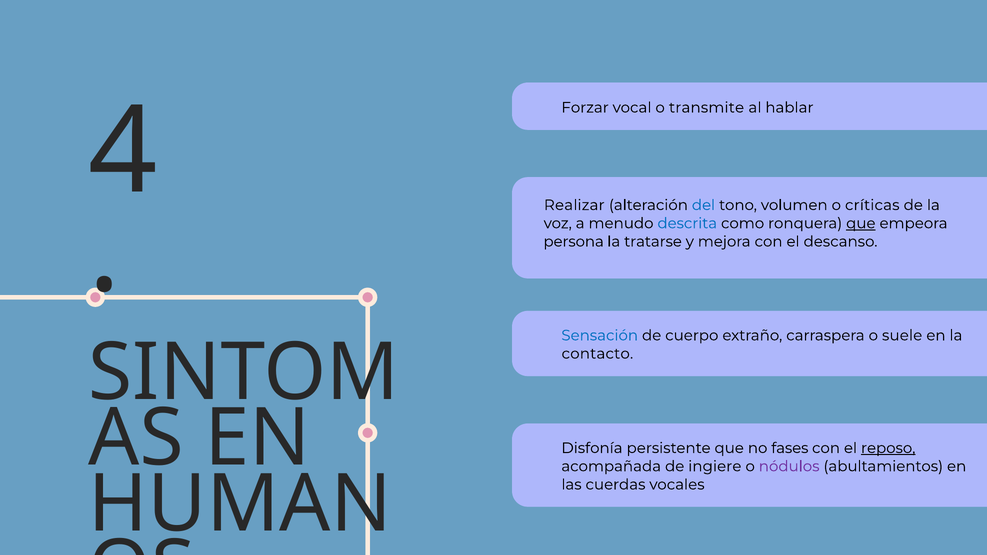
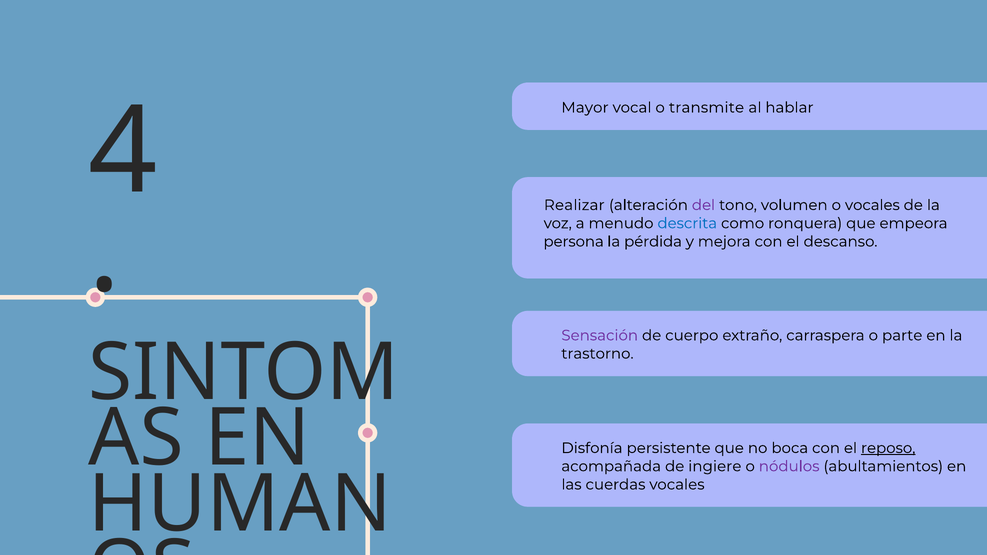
Forzar: Forzar -> Mayor
del colour: blue -> purple
o críticas: críticas -> vocales
que at (861, 223) underline: present -> none
tratarse: tratarse -> pérdida
Sensación colour: blue -> purple
suele: suele -> parte
contacto: contacto -> trastorno
fases: fases -> boca
